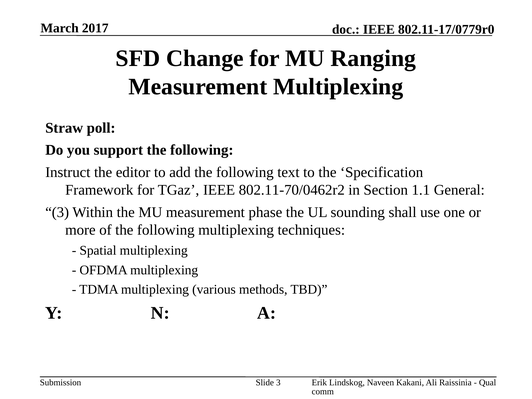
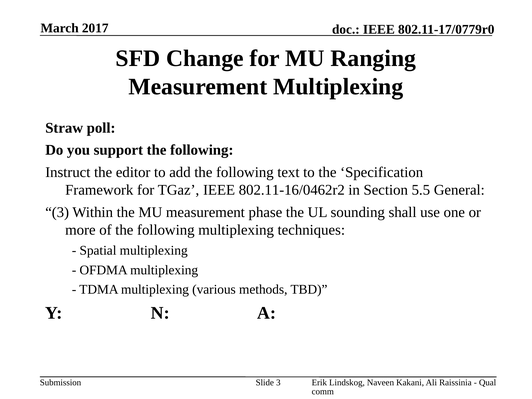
802.11-70/0462r2: 802.11-70/0462r2 -> 802.11-16/0462r2
1.1: 1.1 -> 5.5
